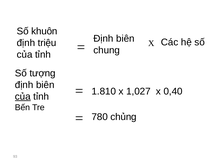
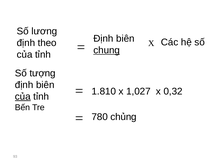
khuôn: khuôn -> lương
triệu: triệu -> theo
chung underline: none -> present
0,40: 0,40 -> 0,32
